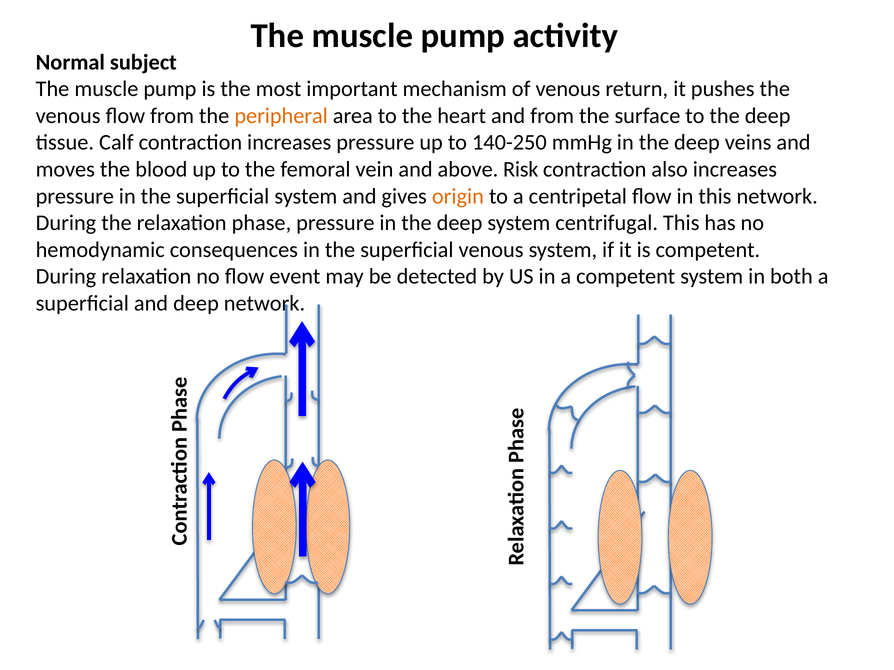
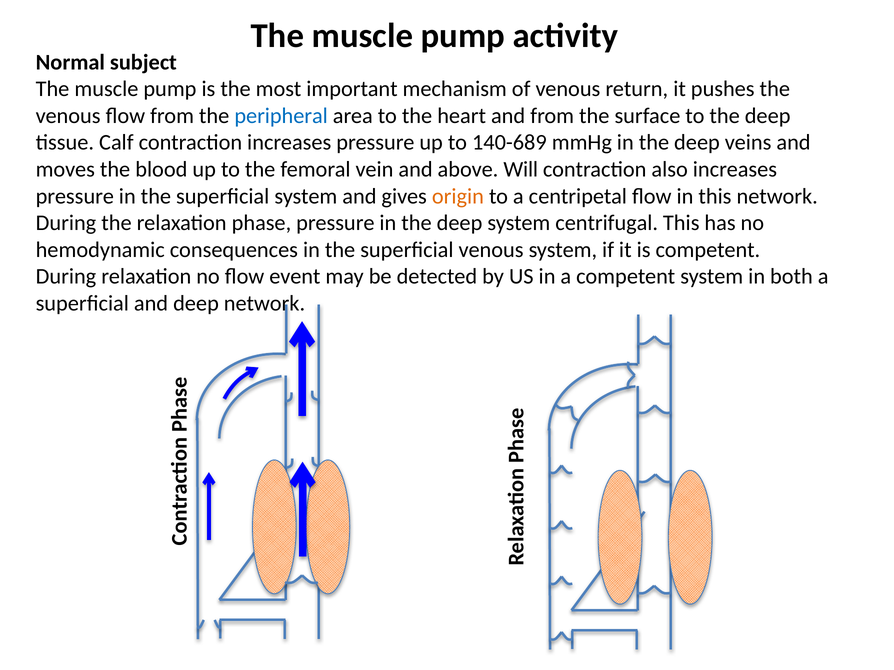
peripheral colour: orange -> blue
140-250: 140-250 -> 140-689
Risk: Risk -> Will
